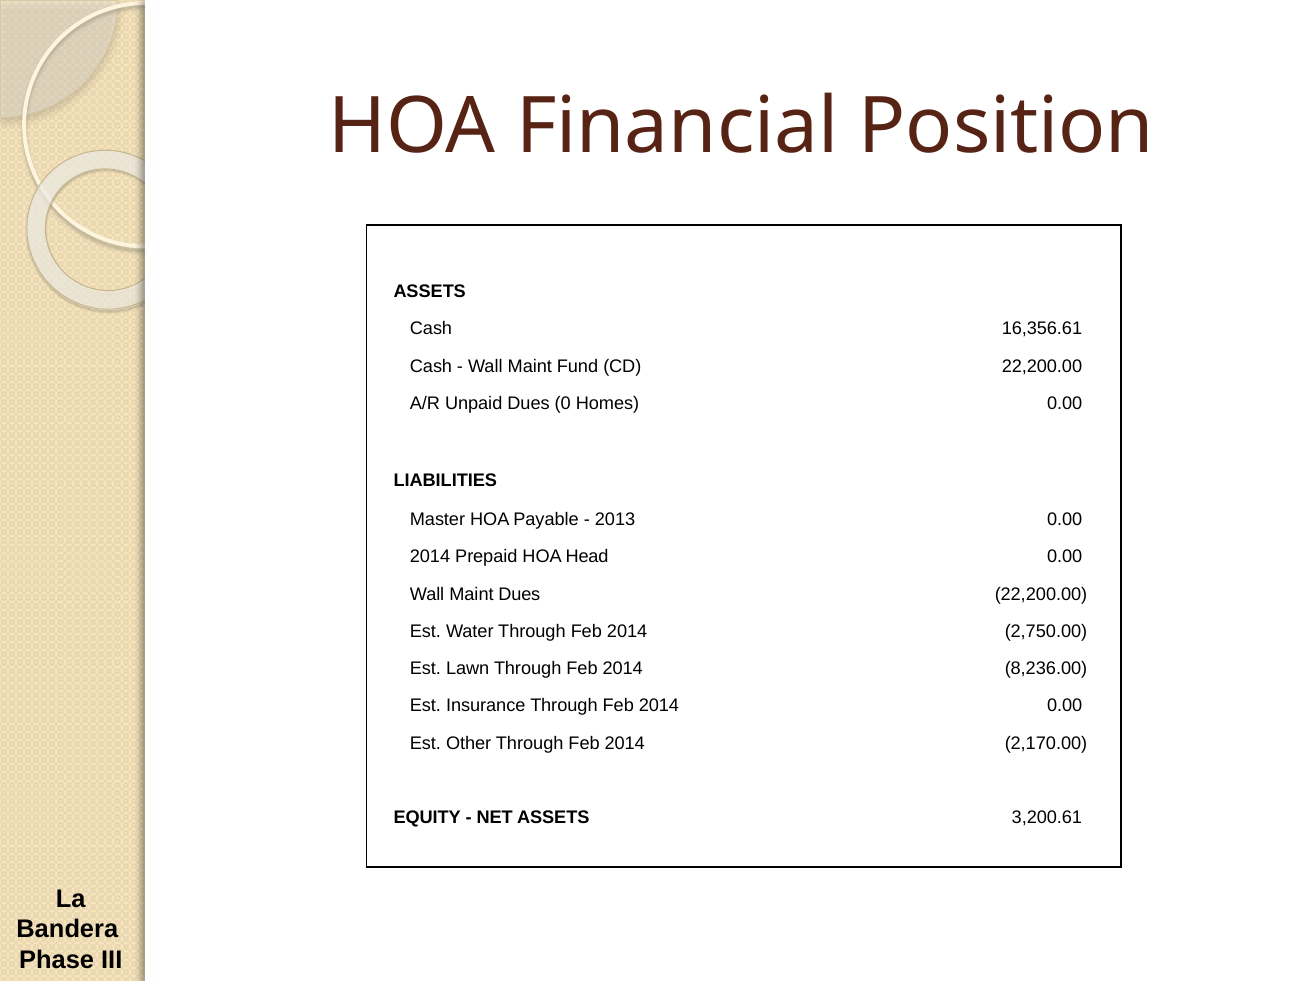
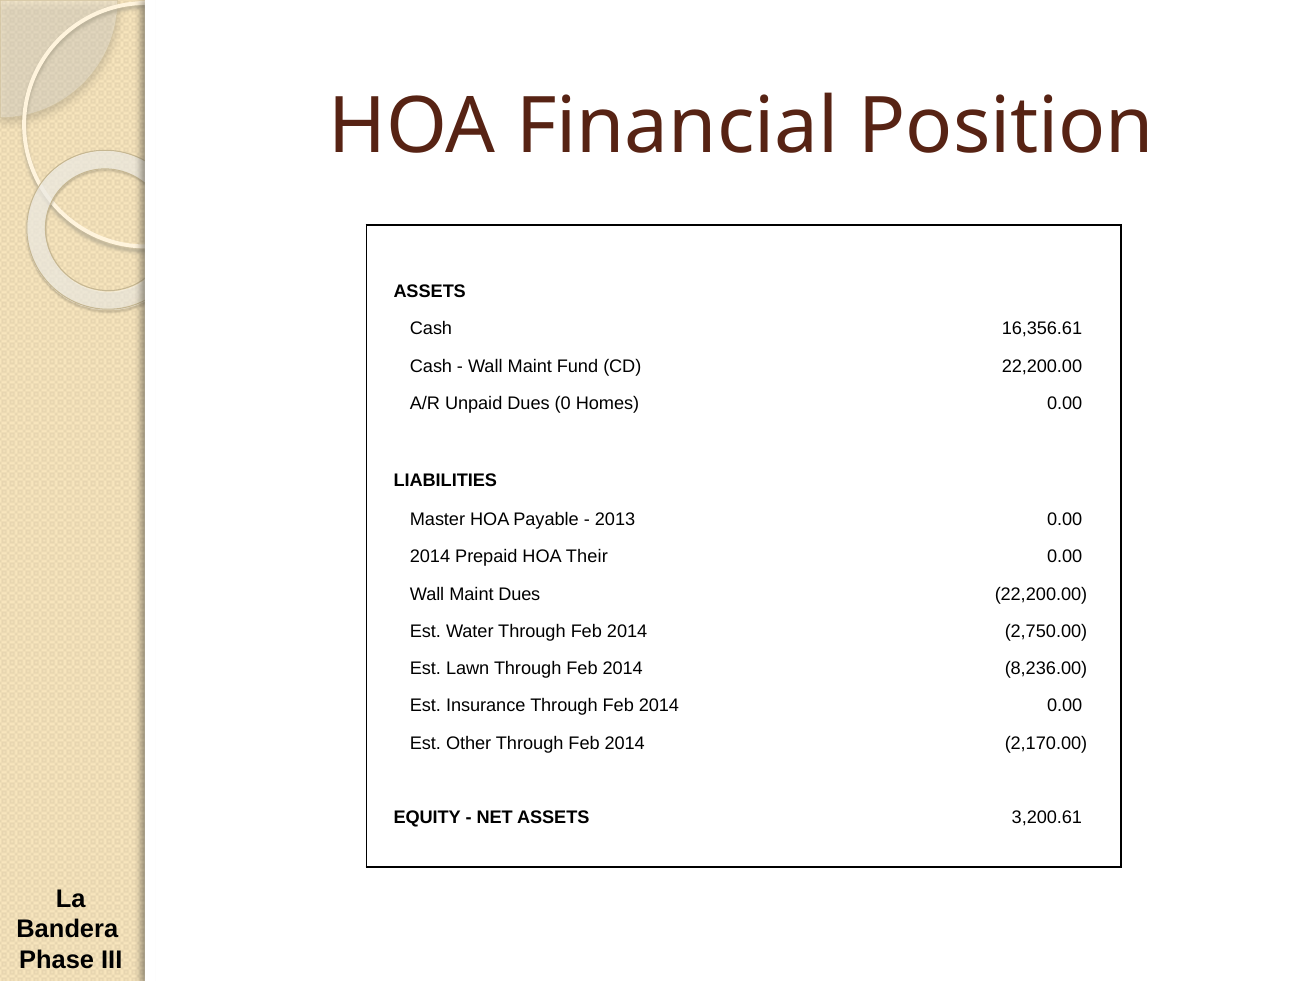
Head: Head -> Their
